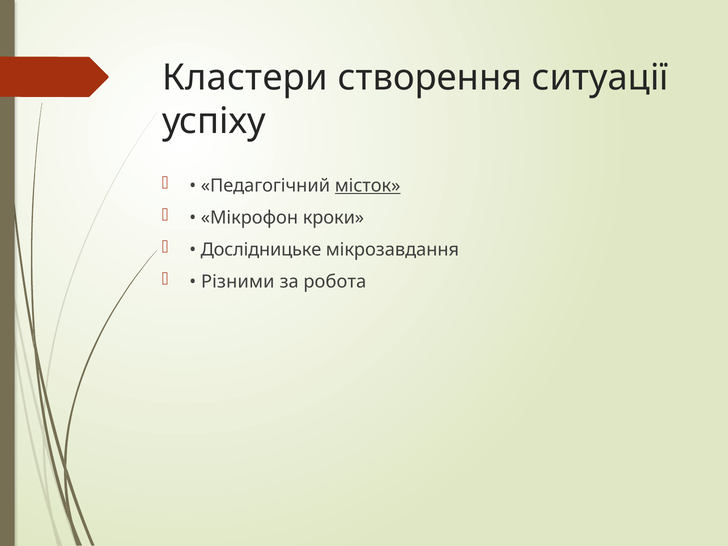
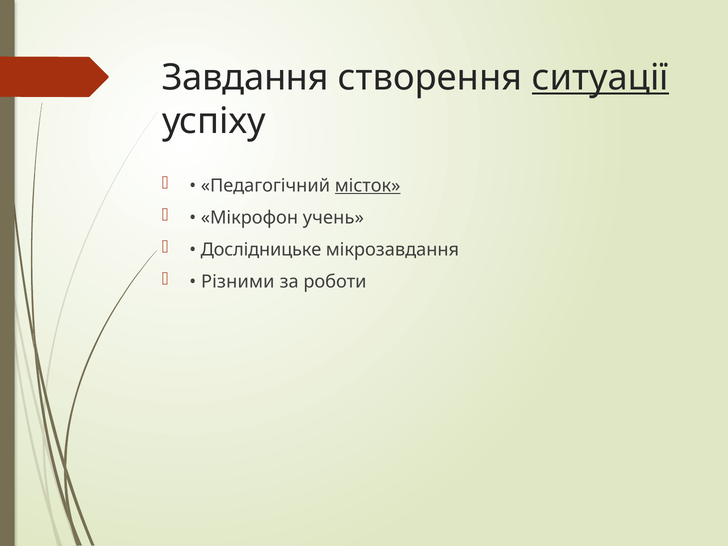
Кластери: Кластери -> Завдання
ситуації underline: none -> present
кроки: кроки -> учень
робота: робота -> роботи
